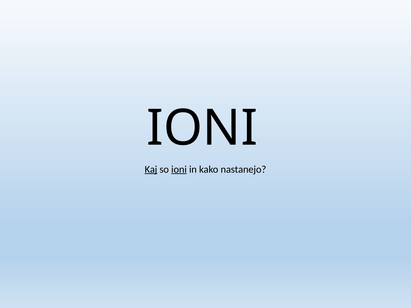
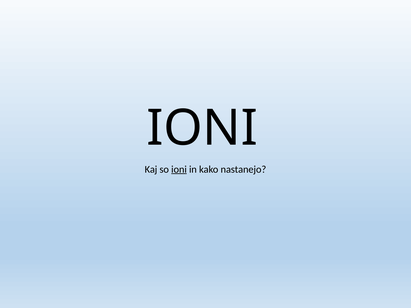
Kaj underline: present -> none
